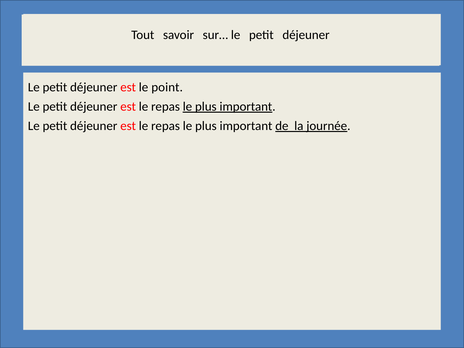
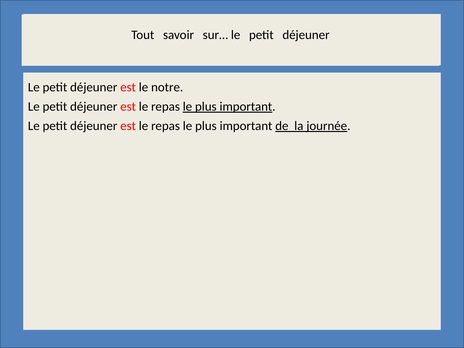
point: point -> notre
